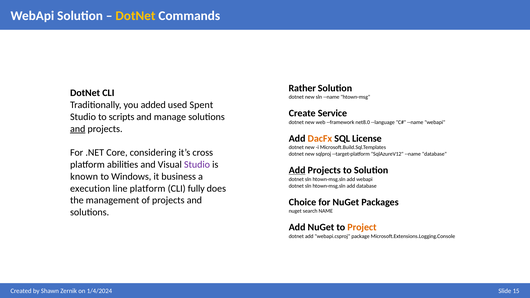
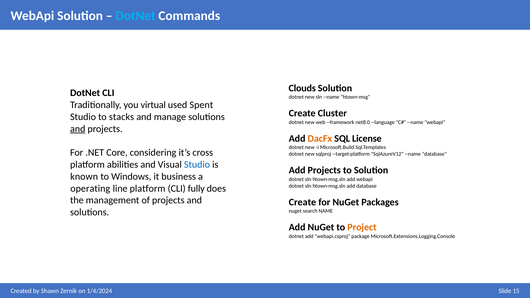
DotNet at (135, 16) colour: yellow -> light blue
Rather: Rather -> Clouds
added: added -> virtual
Service: Service -> Cluster
scripts: scripts -> stacks
Studio at (197, 165) colour: purple -> blue
Add at (297, 170) underline: present -> none
execution: execution -> operating
Choice at (302, 202): Choice -> Create
